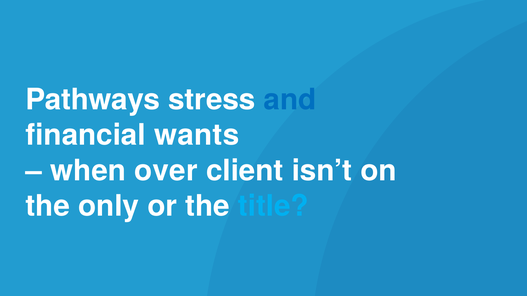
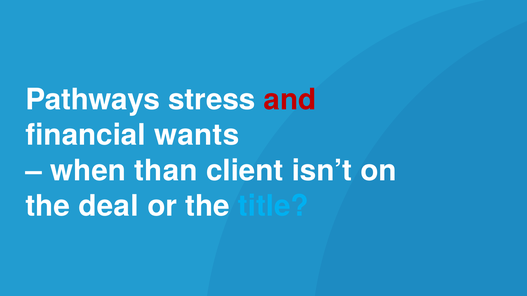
and colour: blue -> red
over: over -> than
only: only -> deal
